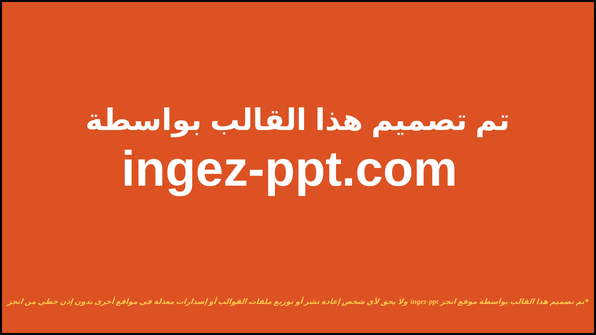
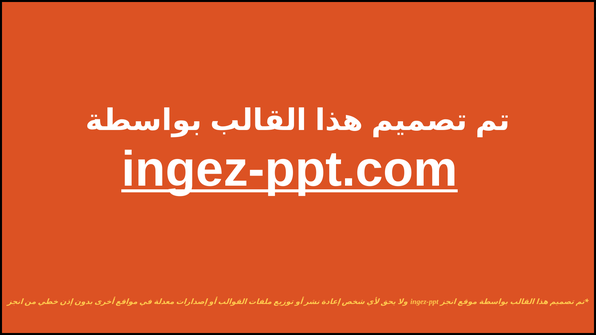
ingez-ppt.com underline: none -> present
